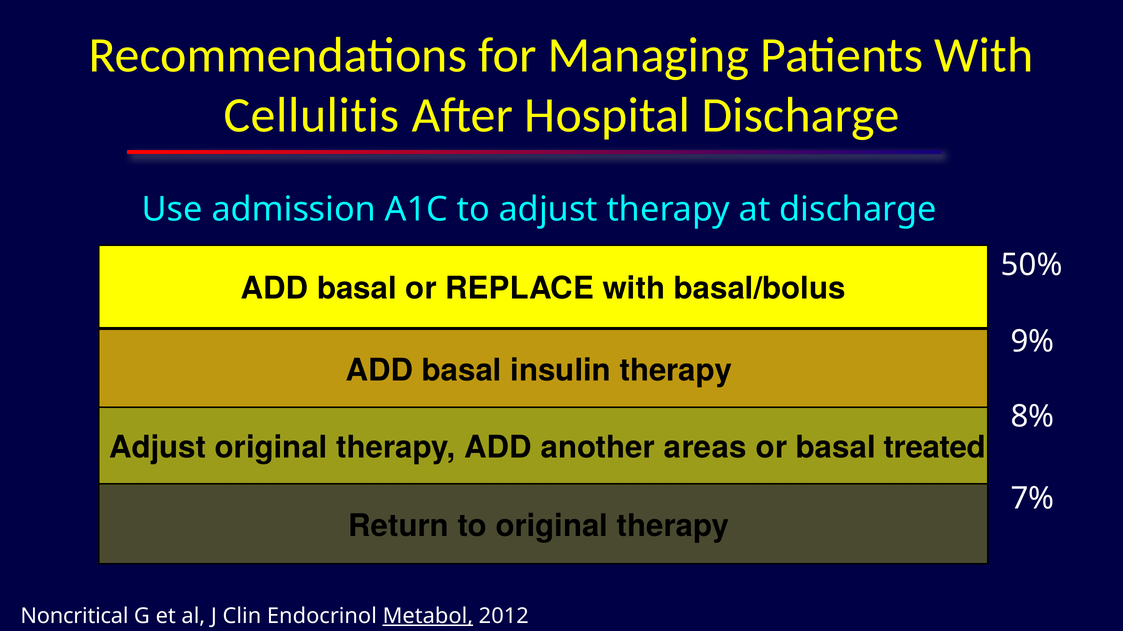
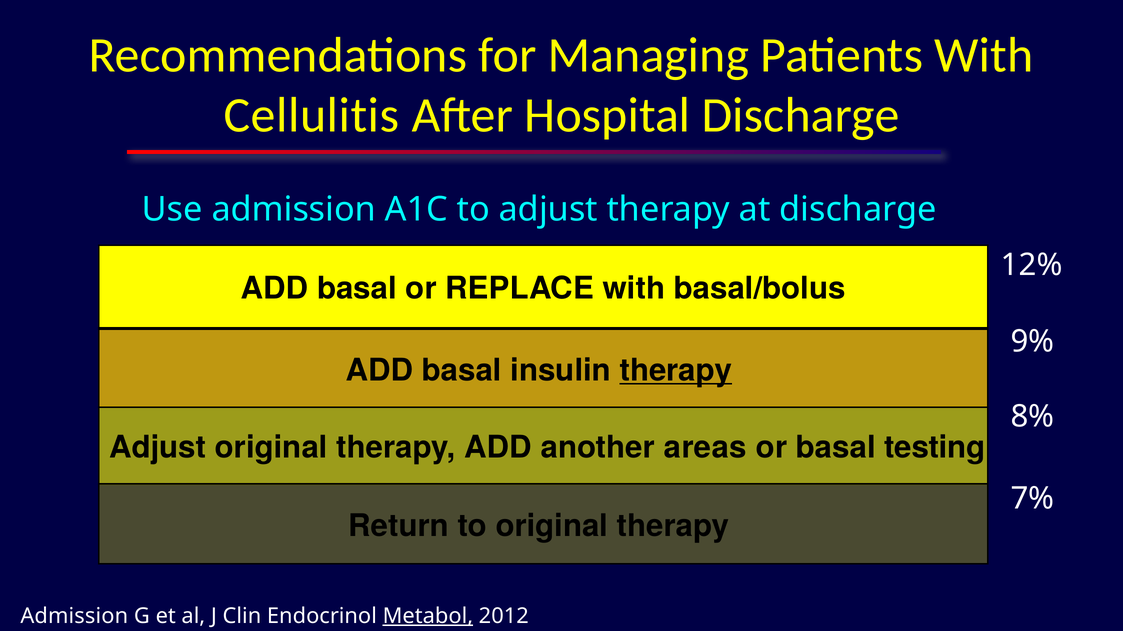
50%: 50% -> 12%
therapy at (676, 371) underline: none -> present
treated: treated -> testing
Noncritical at (74, 617): Noncritical -> Admission
